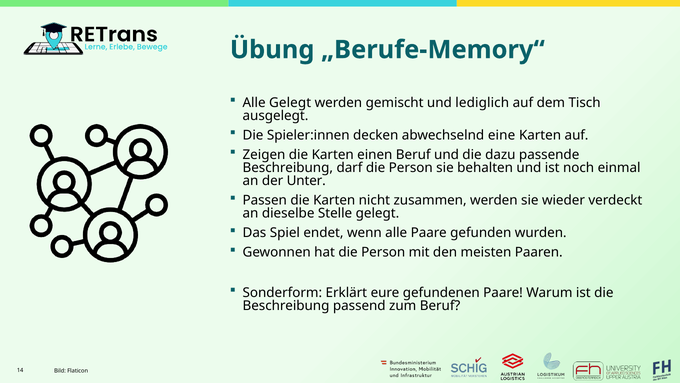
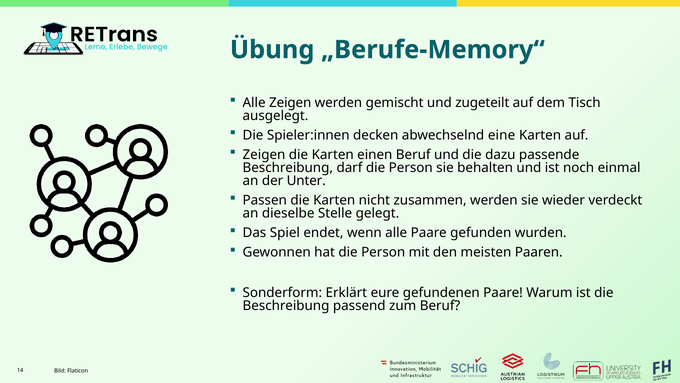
Alle Gelegt: Gelegt -> Zeigen
lediglich: lediglich -> zugeteilt
